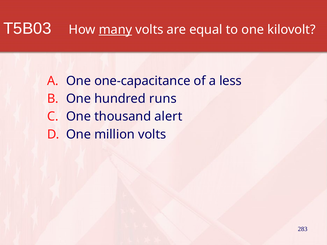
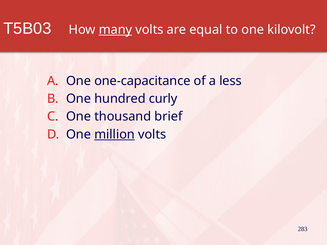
runs: runs -> curly
alert: alert -> brief
million underline: none -> present
